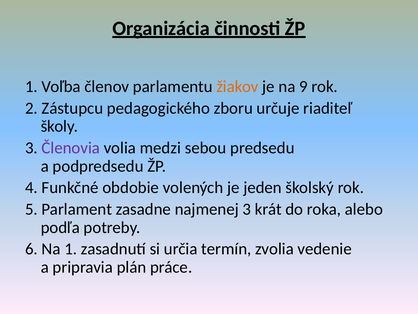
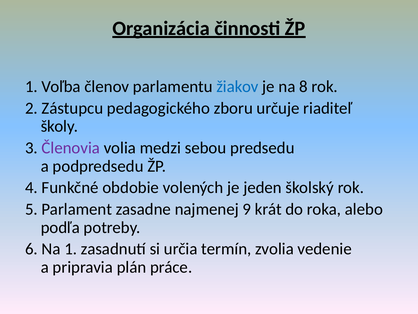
žiakov colour: orange -> blue
9: 9 -> 8
najmenej 3: 3 -> 9
